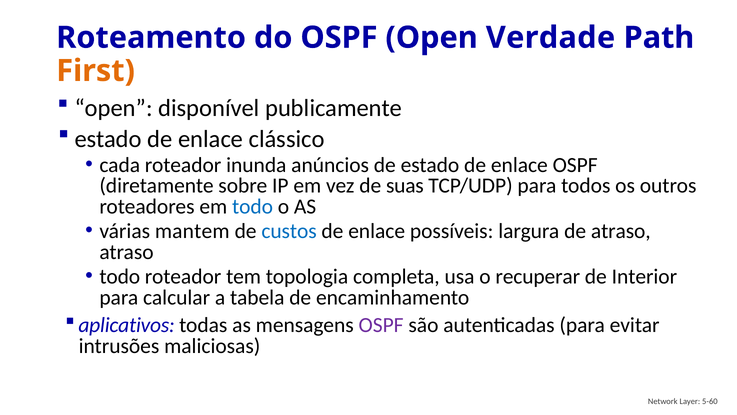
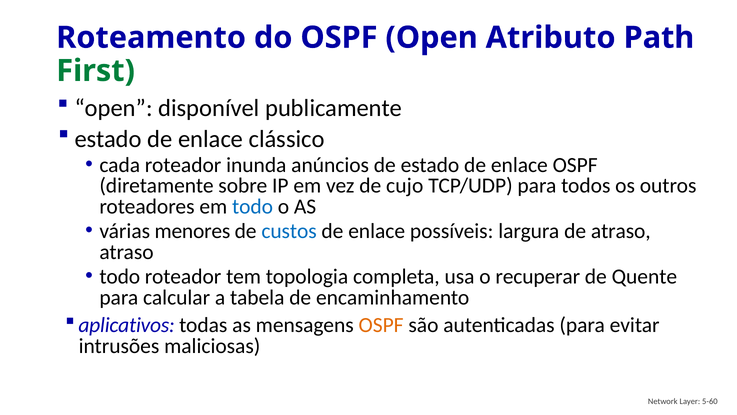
Verdade: Verdade -> Atributo
First colour: orange -> green
suas: suas -> cujo
mantem: mantem -> menores
Interior: Interior -> Quente
OSPF at (381, 325) colour: purple -> orange
